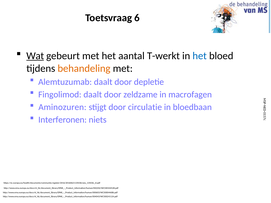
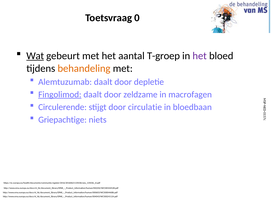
Toetsvraag 6: 6 -> 0
T-werkt: T-werkt -> T-groep
het at (200, 56) colour: blue -> purple
Fingolimod underline: none -> present
Aminozuren: Aminozuren -> Circulerende
Interferonen: Interferonen -> Griepachtige
